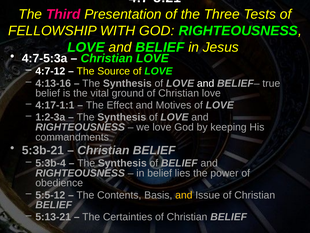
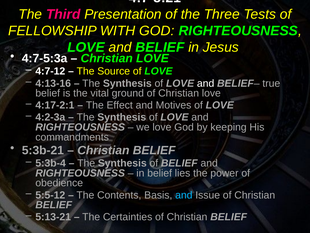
4:17-1:1: 4:17-1:1 -> 4:17-2:1
1:2-3a: 1:2-3a -> 4:2-3a
and at (184, 195) colour: yellow -> light blue
